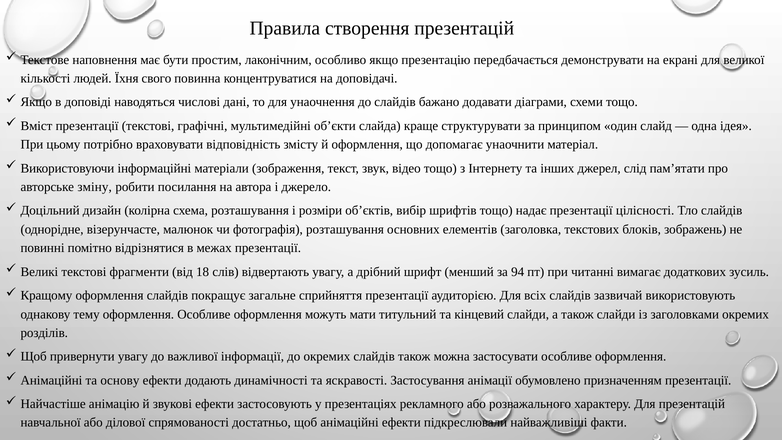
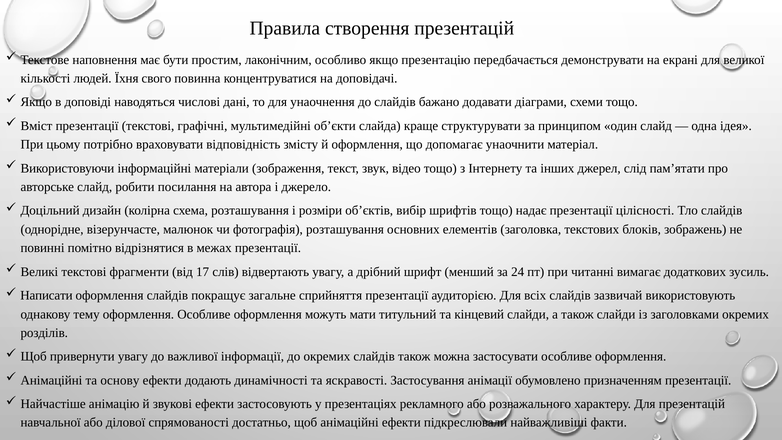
авторське зміну: зміну -> слайд
18: 18 -> 17
94: 94 -> 24
Кращому: Кращому -> Написати
